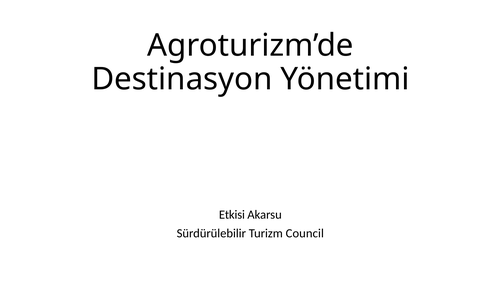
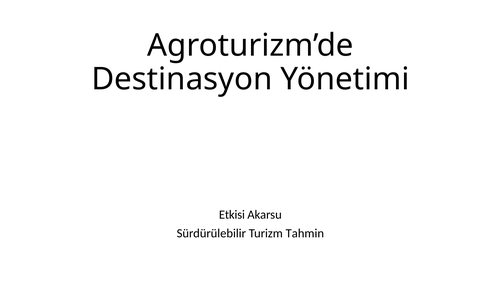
Council: Council -> Tahmin
